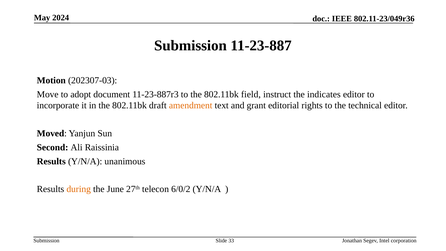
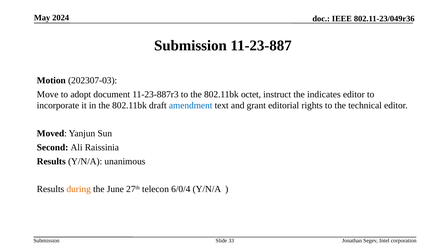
field: field -> octet
amendment colour: orange -> blue
6/0/2: 6/0/2 -> 6/0/4
